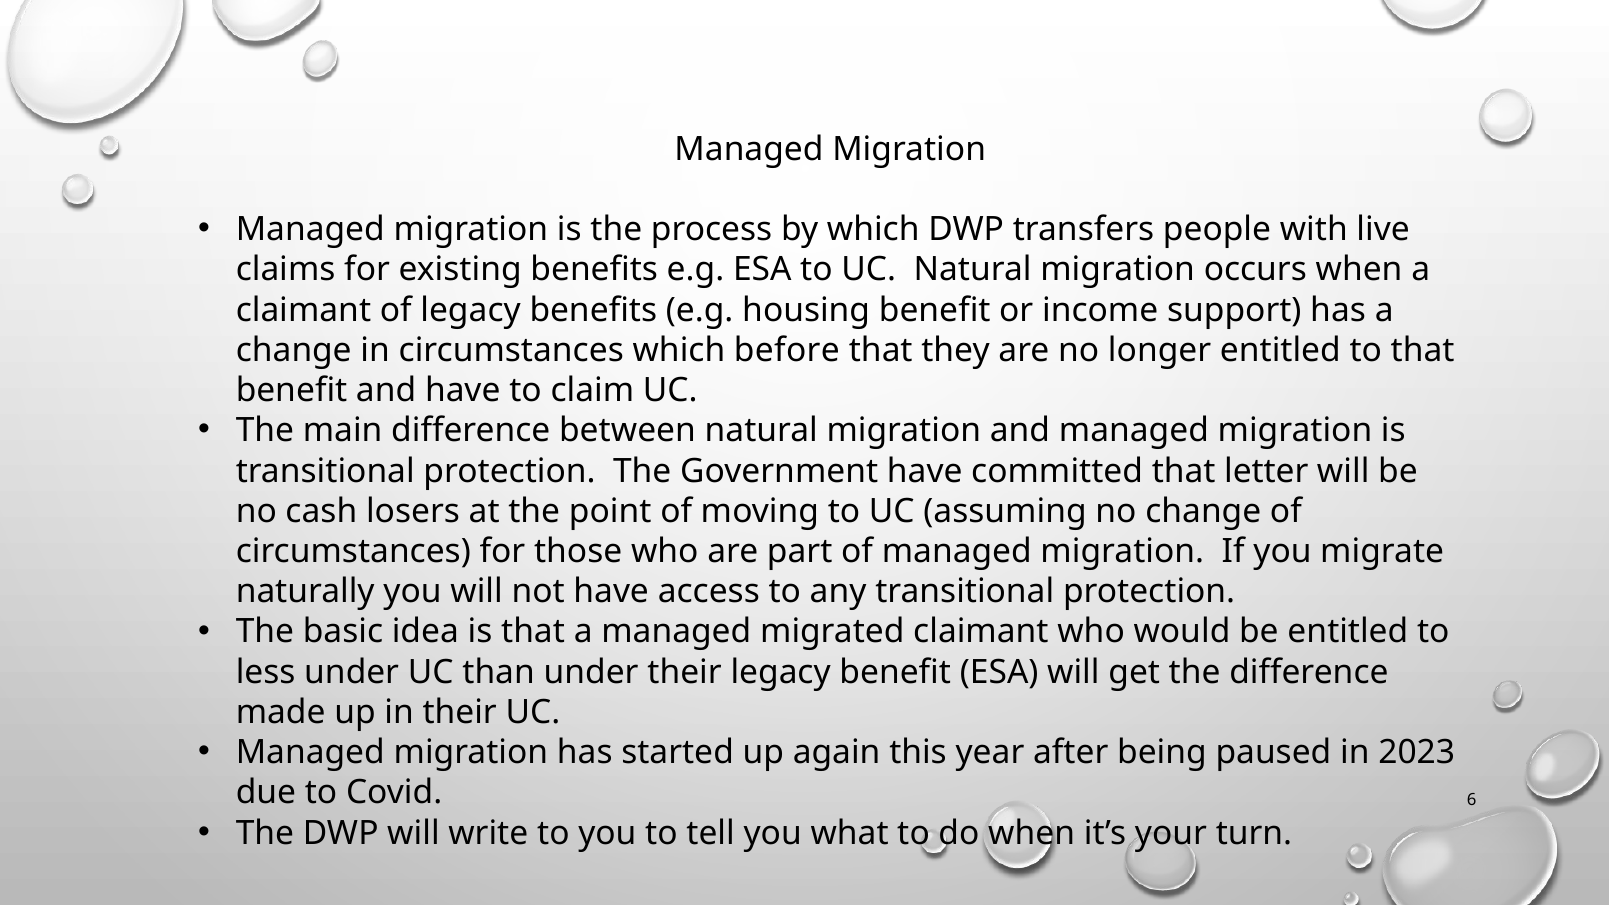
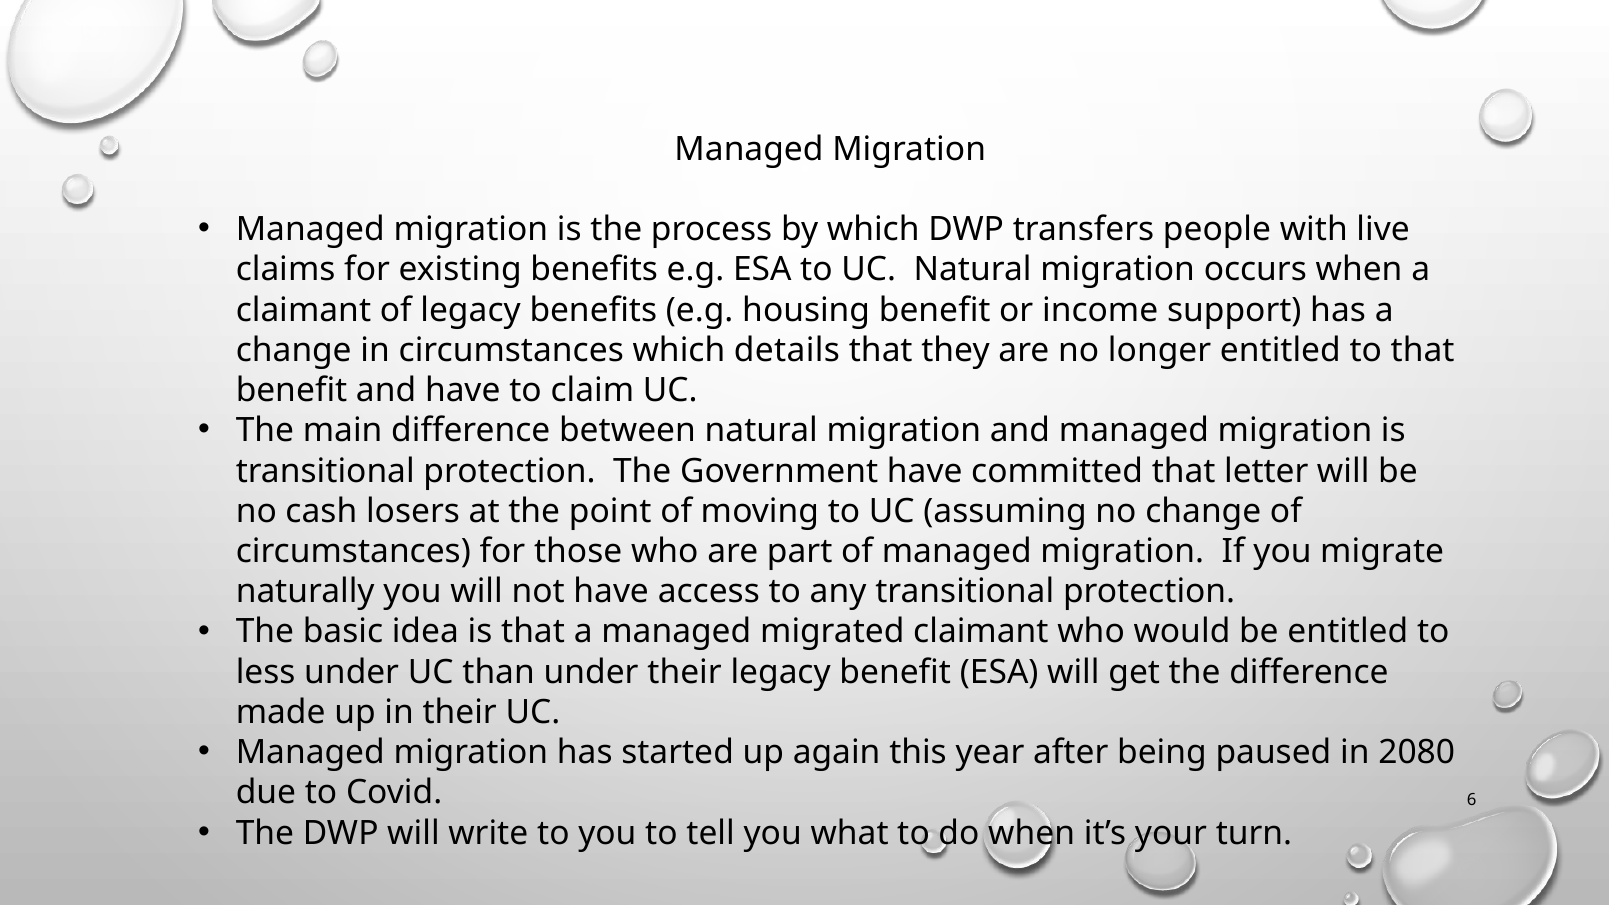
before: before -> details
2023: 2023 -> 2080
